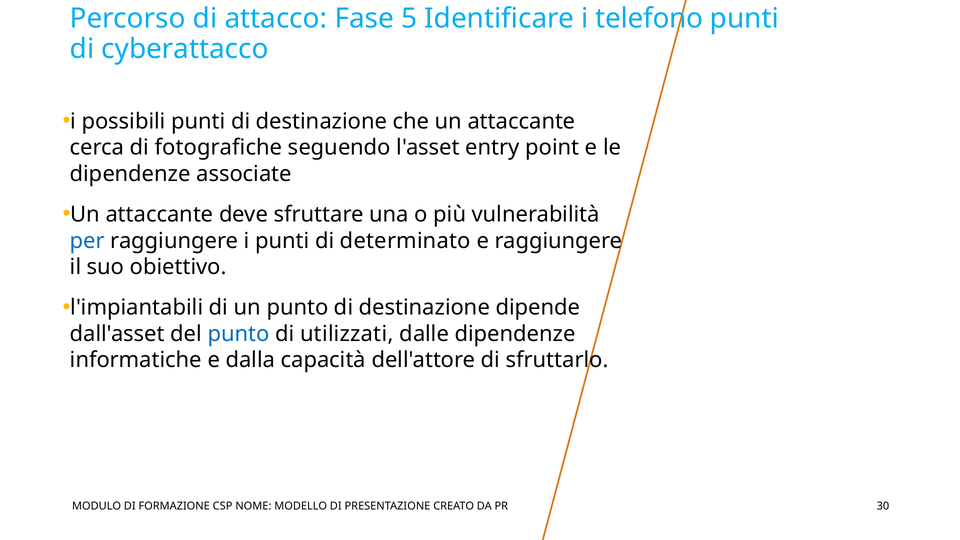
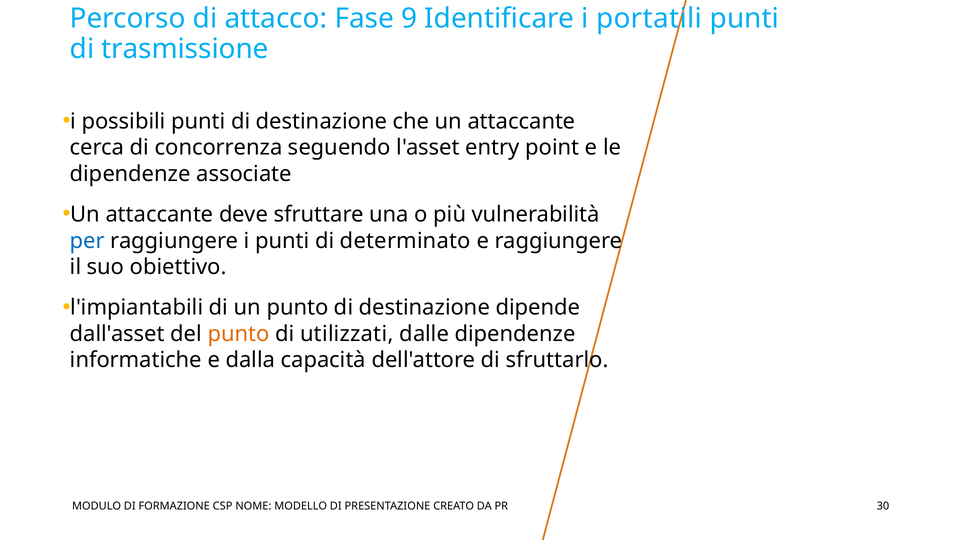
5: 5 -> 9
telefono: telefono -> portatili
cyberattacco: cyberattacco -> trasmissione
fotografiche: fotografiche -> concorrenza
punto at (238, 334) colour: blue -> orange
